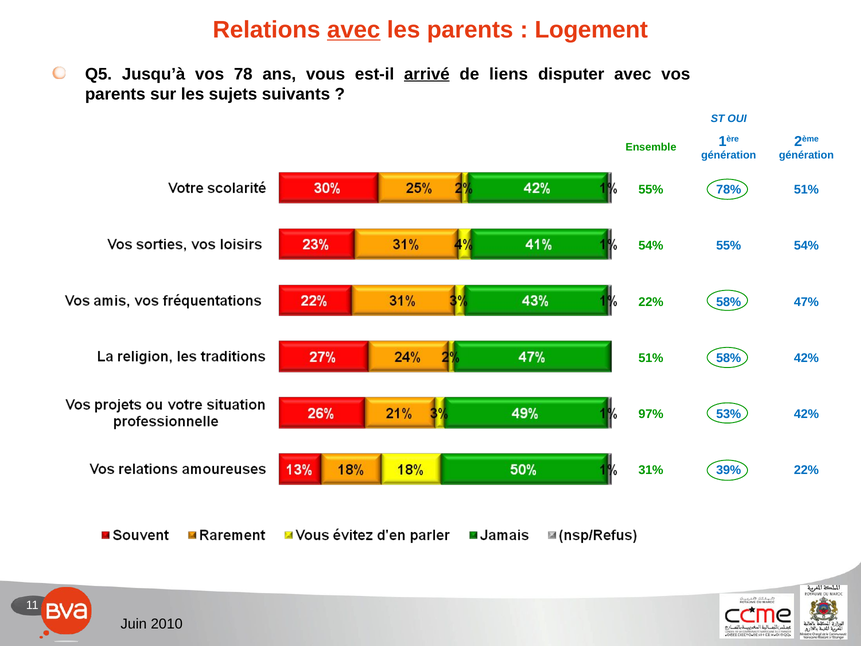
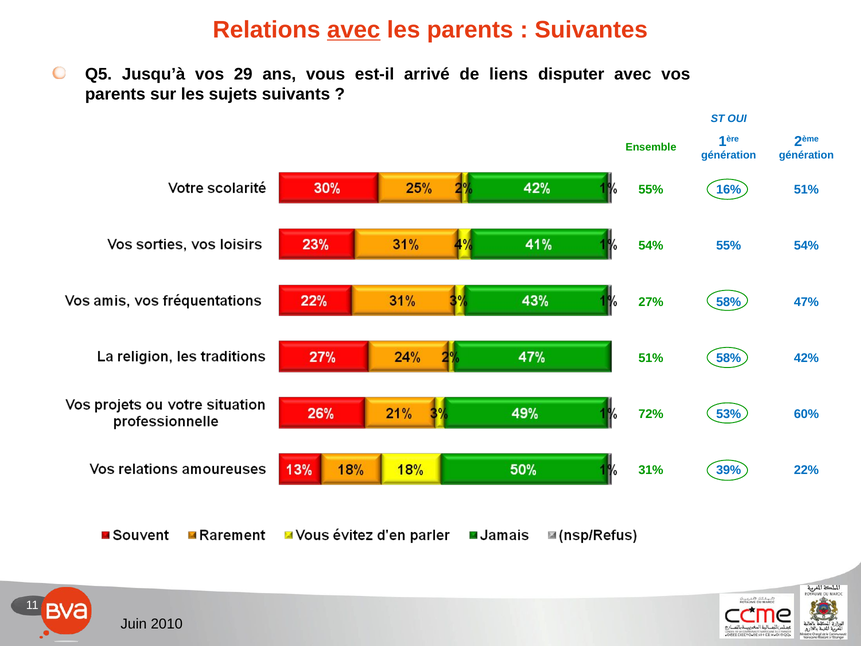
Logement: Logement -> Suivantes
78: 78 -> 29
arrivé underline: present -> none
78%: 78% -> 16%
22% at (651, 302): 22% -> 27%
97%: 97% -> 72%
53% 42%: 42% -> 60%
